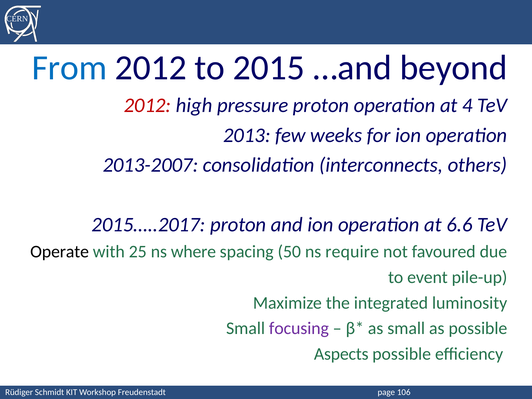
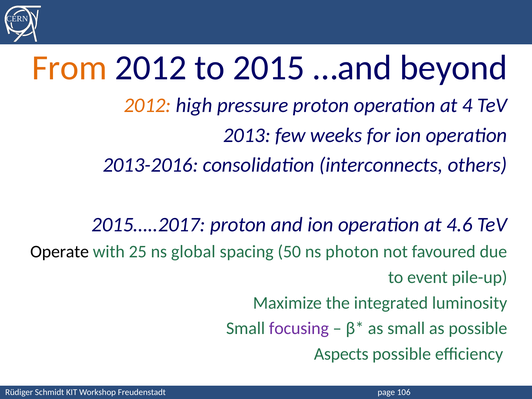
From colour: blue -> orange
2012 at (147, 105) colour: red -> orange
2013-2007: 2013-2007 -> 2013-2016
6.6: 6.6 -> 4.6
where: where -> global
require: require -> photon
